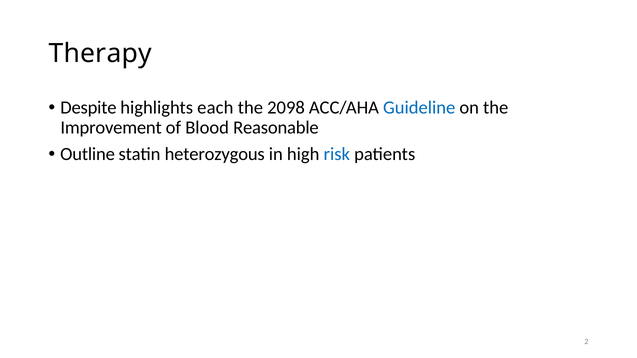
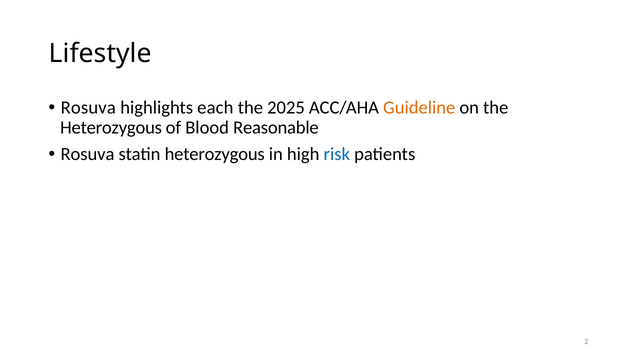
Therapy: Therapy -> Lifestyle
Despite at (88, 108): Despite -> Rosuva
2098: 2098 -> 2025
Guideline colour: blue -> orange
Improvement at (111, 128): Improvement -> Heterozygous
Outline at (88, 154): Outline -> Rosuva
